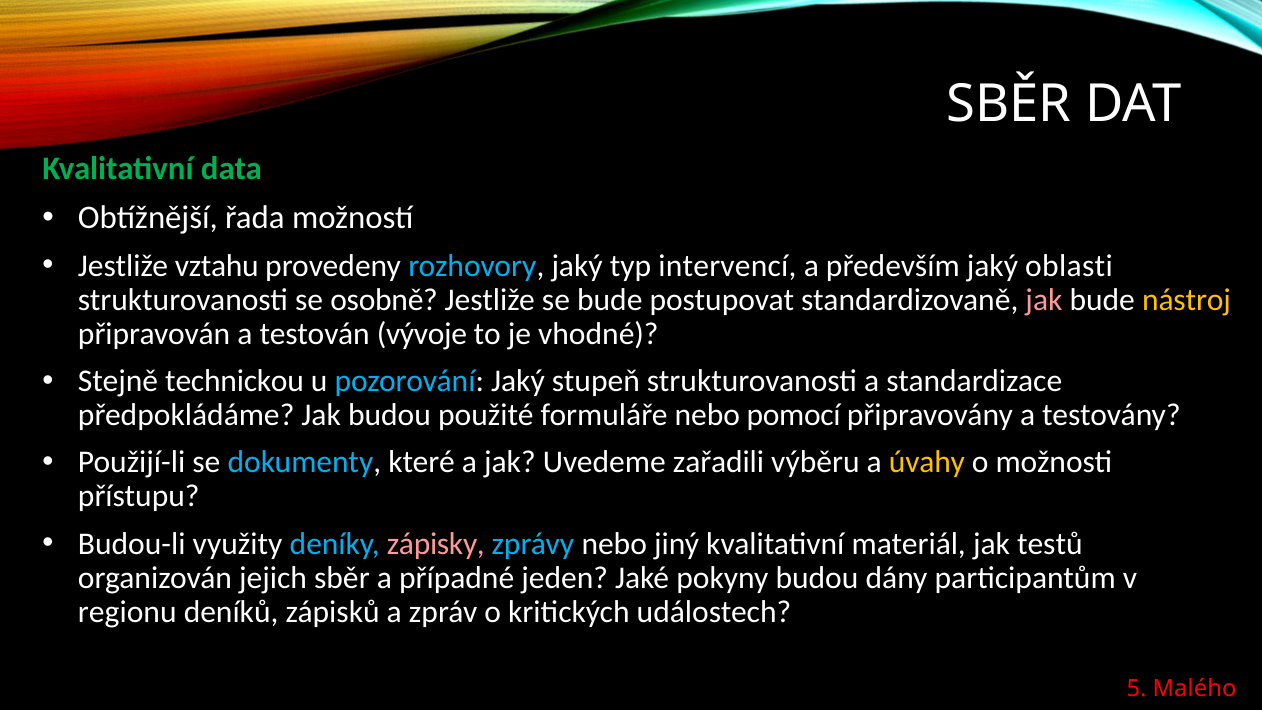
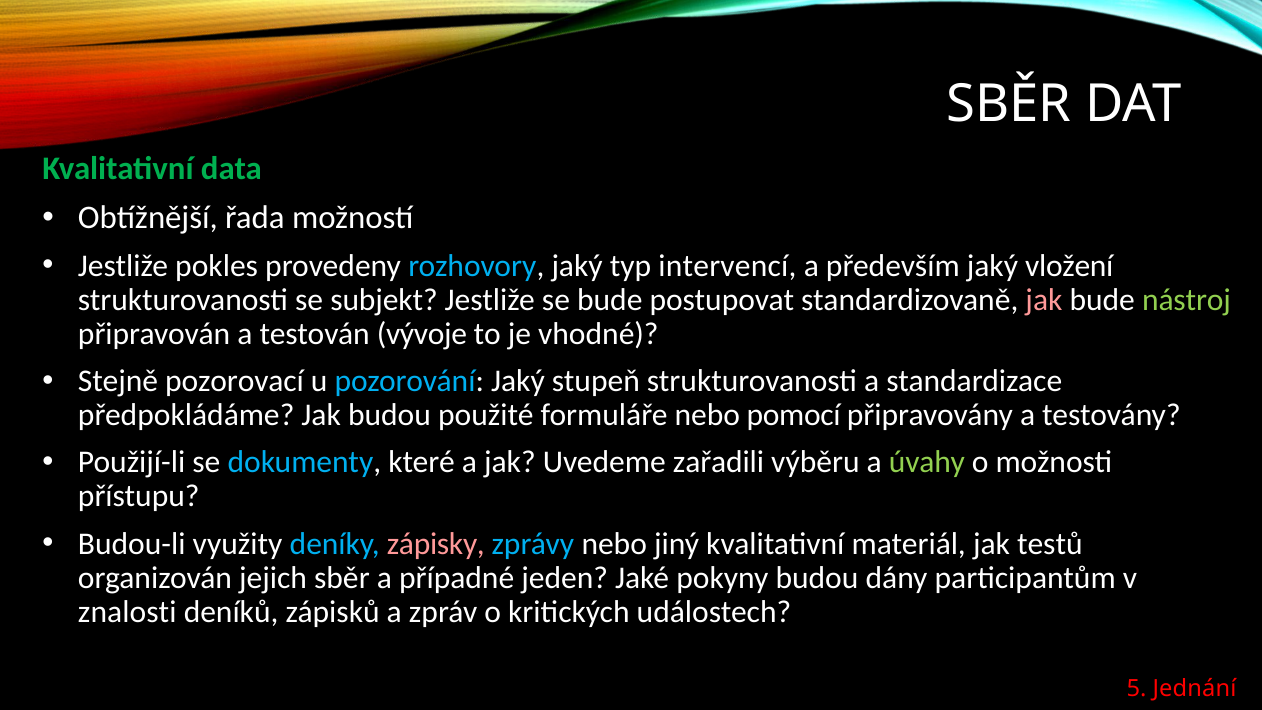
vztahu: vztahu -> pokles
oblasti: oblasti -> vložení
osobně: osobně -> subjekt
nástroj colour: yellow -> light green
technickou: technickou -> pozorovací
úvahy colour: yellow -> light green
regionu: regionu -> znalosti
Malého: Malého -> Jednání
